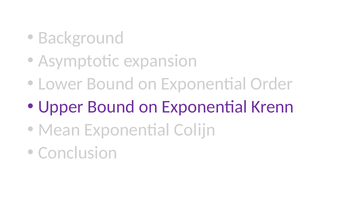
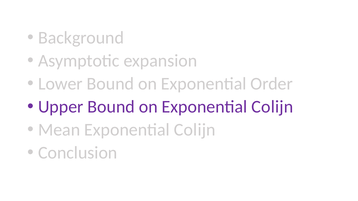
on Exponential Krenn: Krenn -> Colijn
